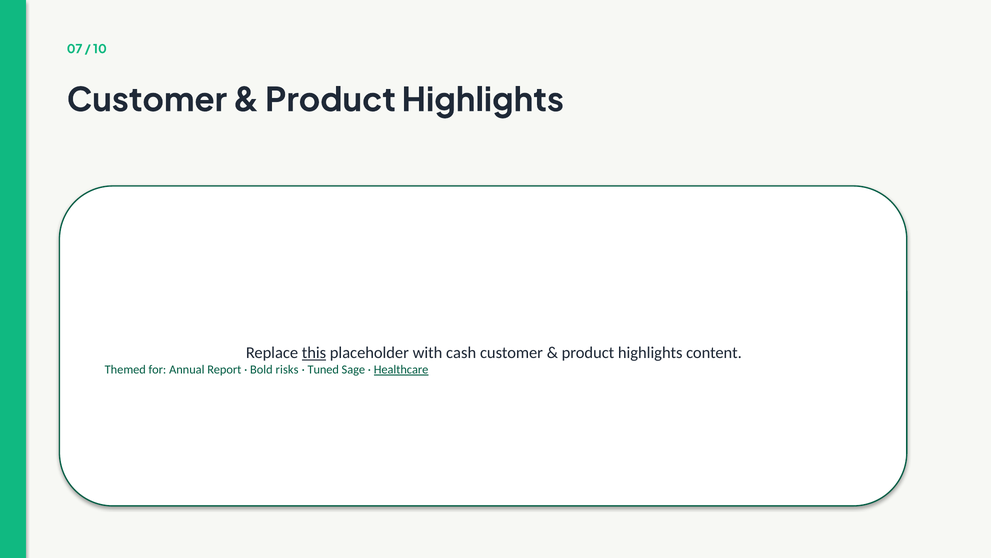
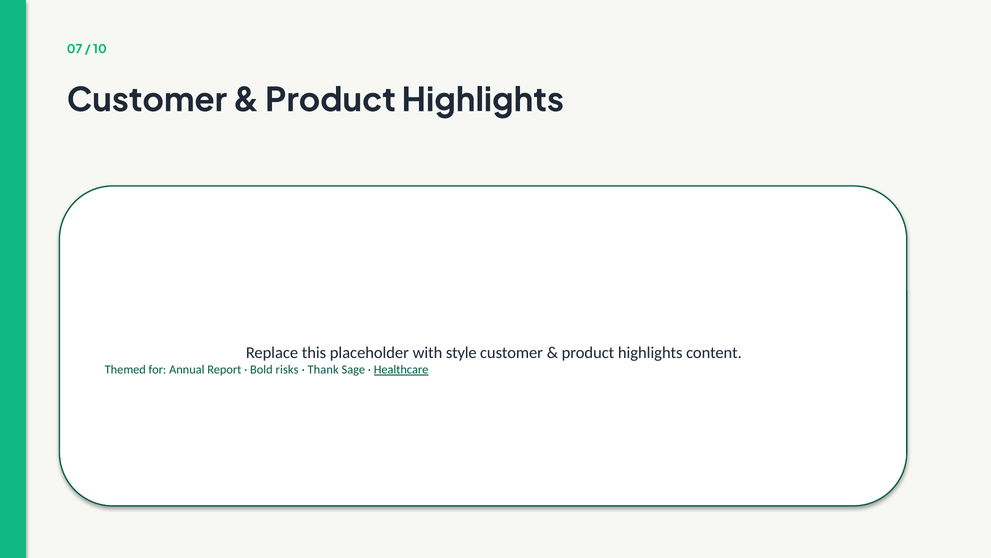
this underline: present -> none
cash: cash -> style
Tuned: Tuned -> Thank
